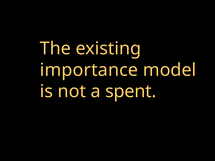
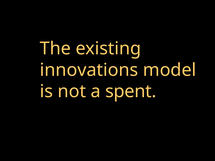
importance: importance -> innovations
